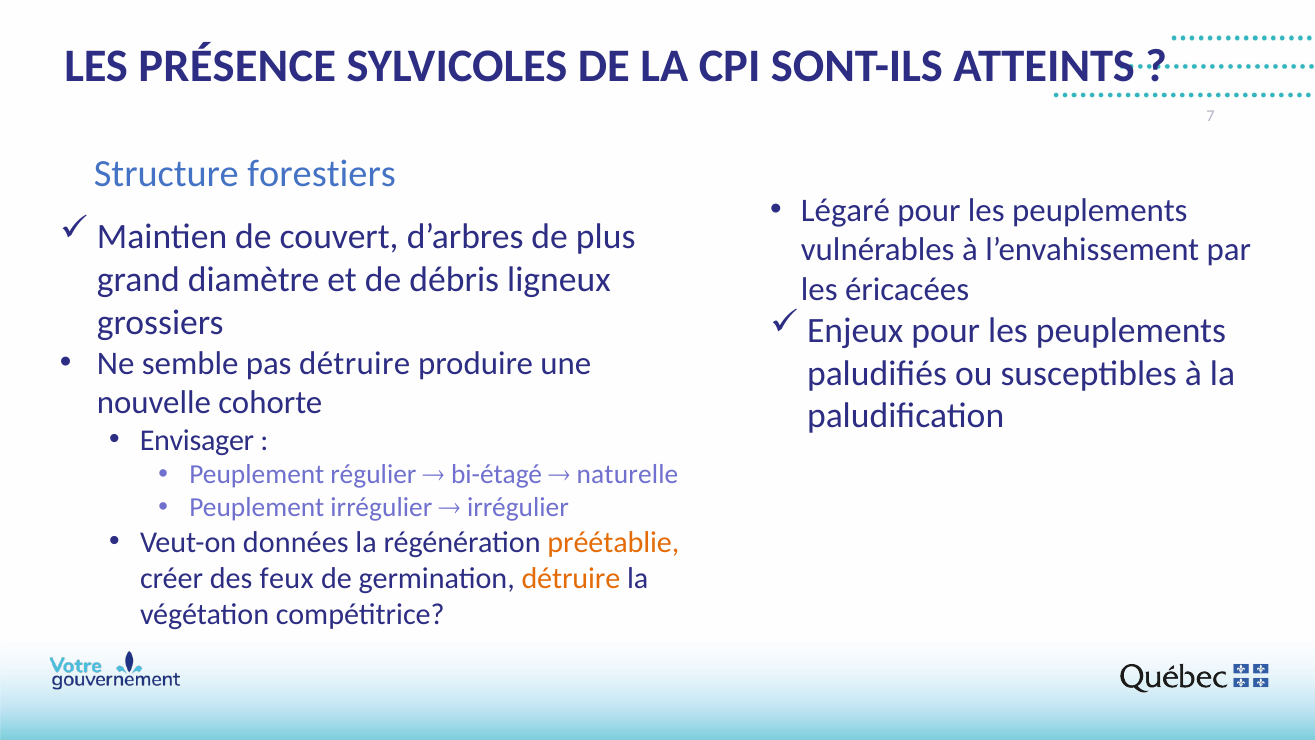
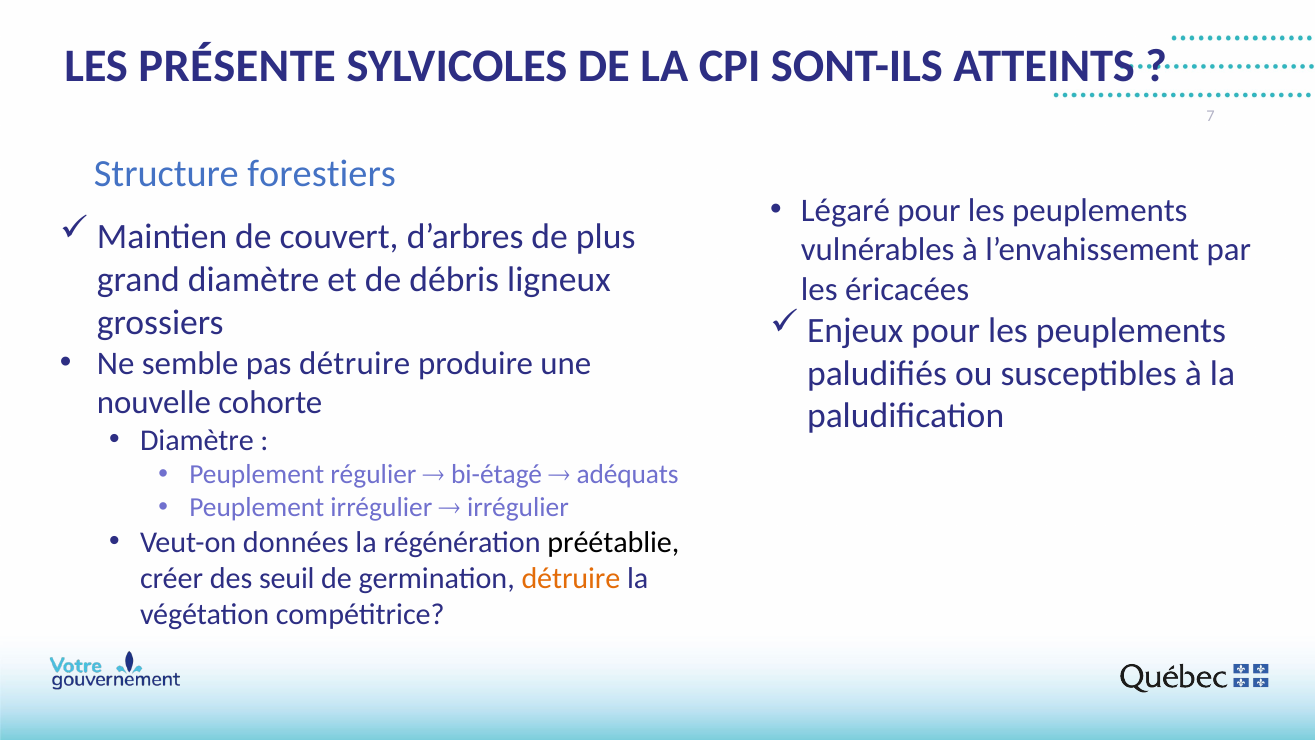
PRÉSENCE: PRÉSENCE -> PRÉSENTE
Envisager at (197, 440): Envisager -> Diamètre
naturelle: naturelle -> adéquats
préétablie colour: orange -> black
feux: feux -> seuil
